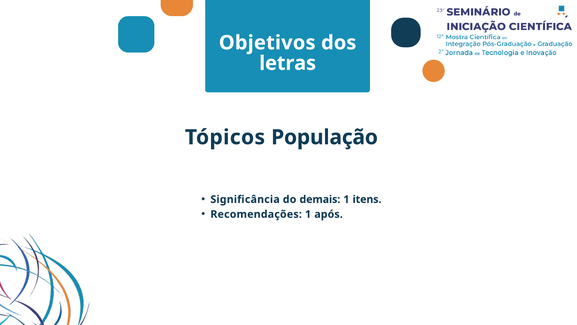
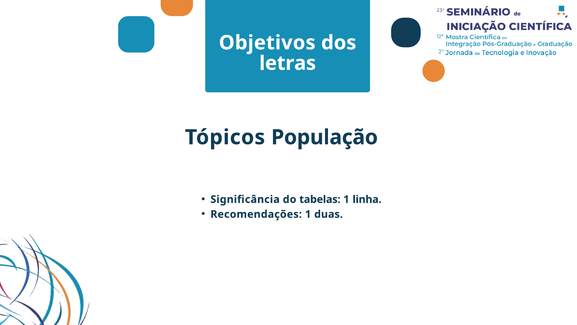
demais: demais -> tabelas
itens: itens -> linha
após: após -> duas
